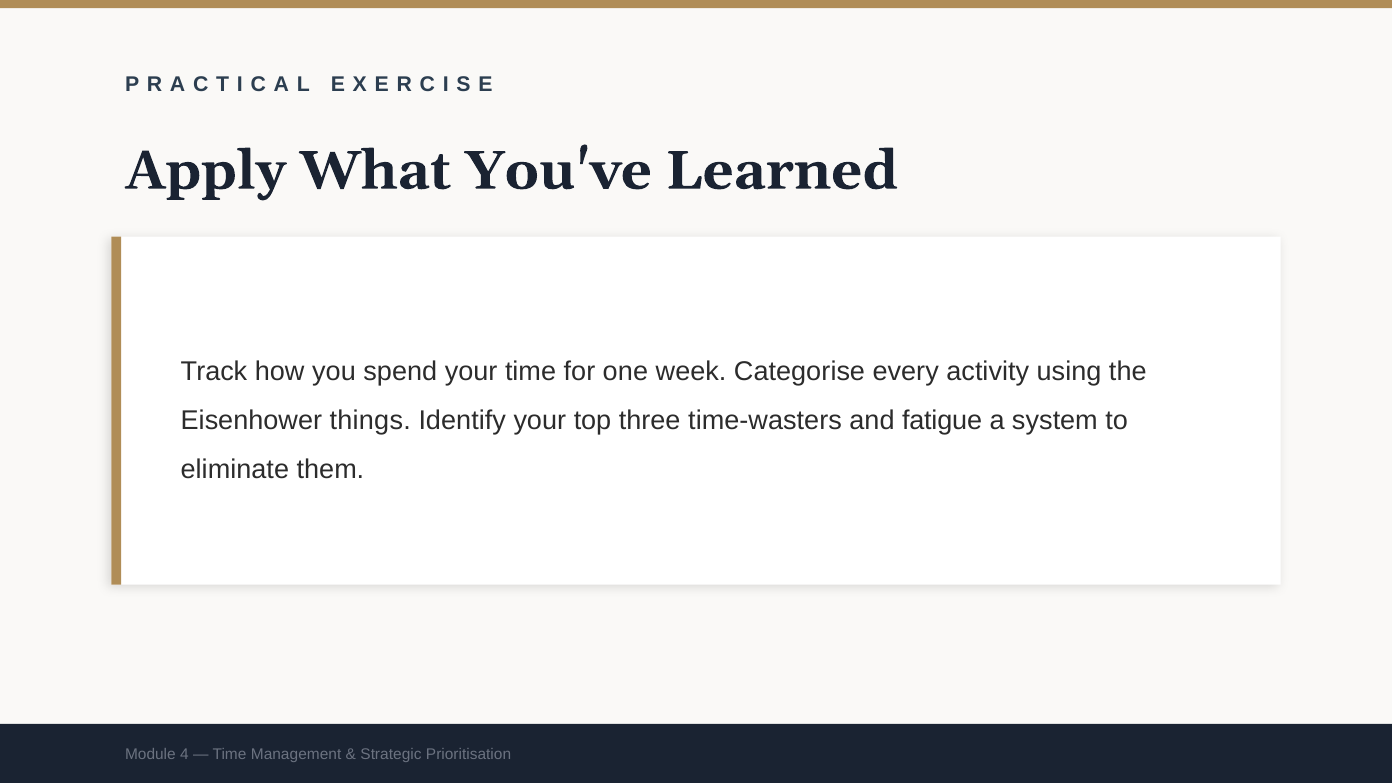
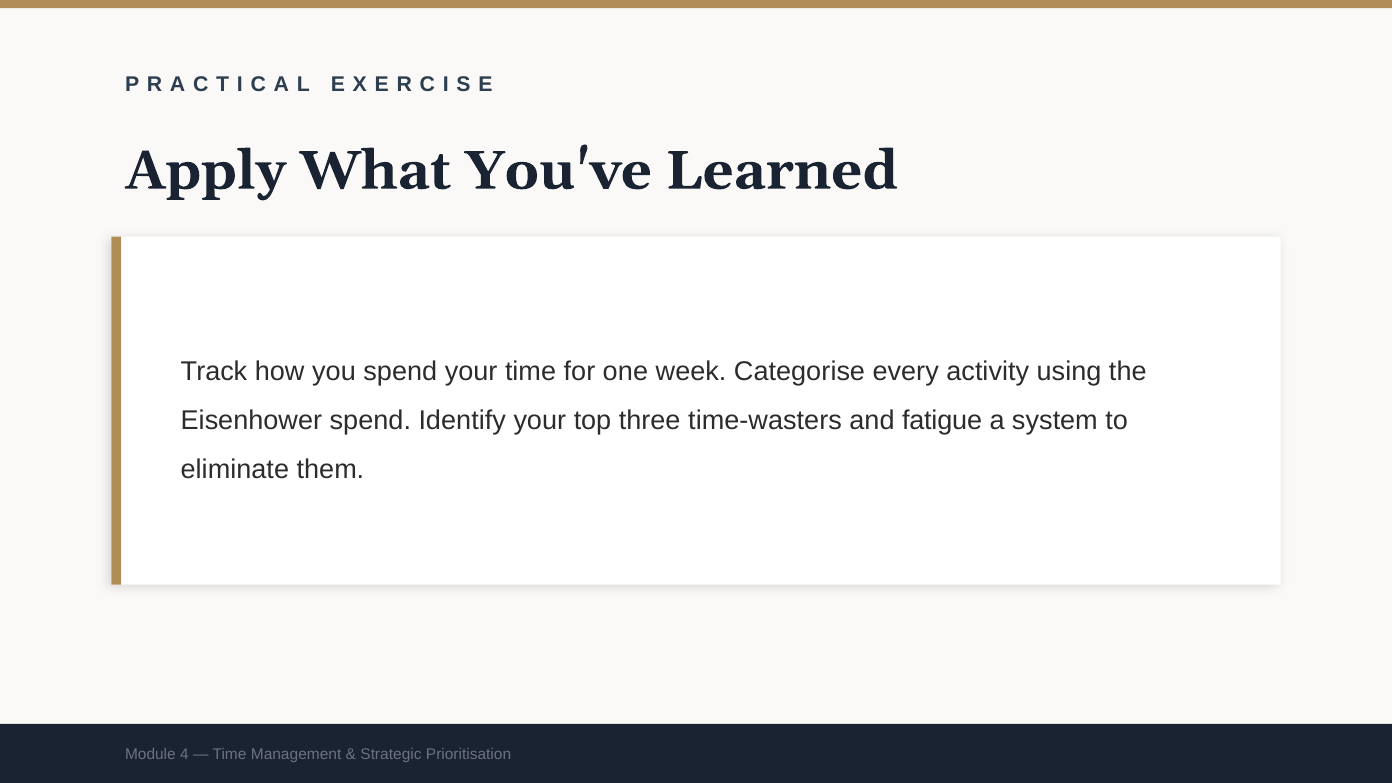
Eisenhower things: things -> spend
